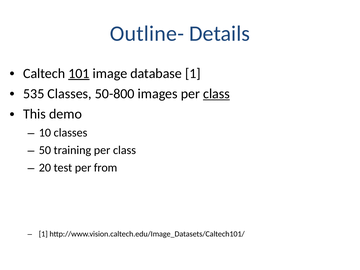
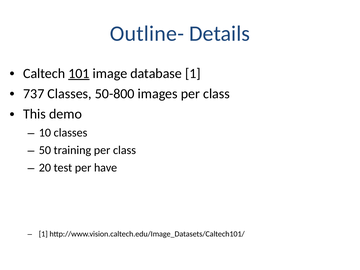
535: 535 -> 737
class at (216, 94) underline: present -> none
from: from -> have
